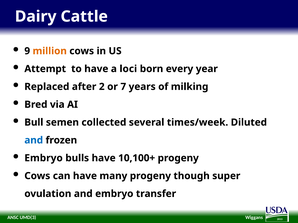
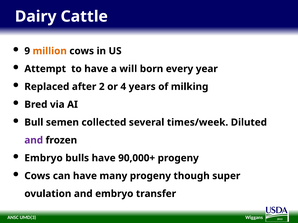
loci: loci -> will
7: 7 -> 4
and at (34, 140) colour: blue -> purple
10,100+: 10,100+ -> 90,000+
